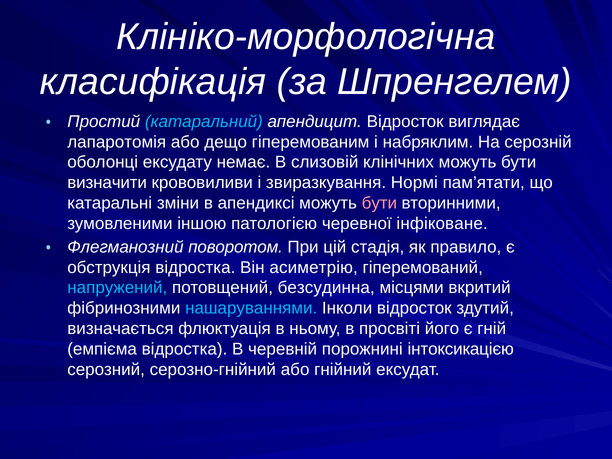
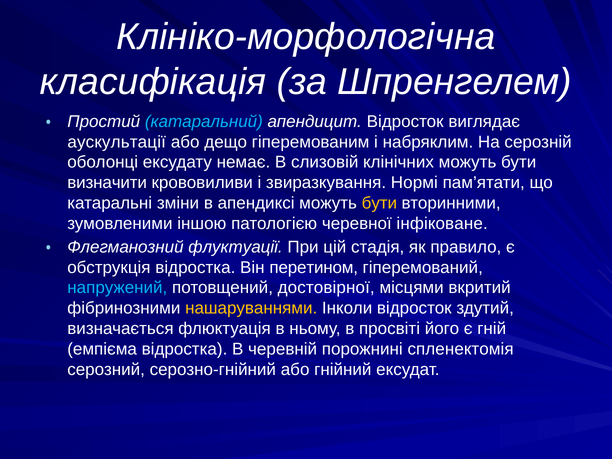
лапаротомія: лапаротомія -> аускультації
бути at (379, 203) colour: pink -> yellow
поворотом: поворотом -> флуктуації
асиметрію: асиметрію -> перетином
безсудинна: безсудинна -> достовірної
нашаруваннями colour: light blue -> yellow
інтоксикацією: інтоксикацією -> спленектомія
